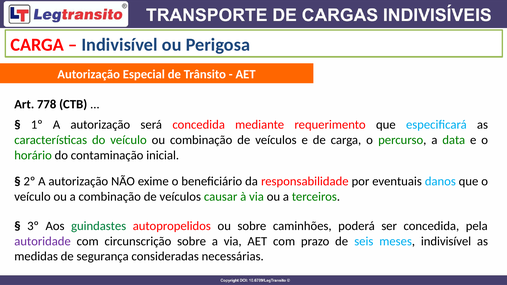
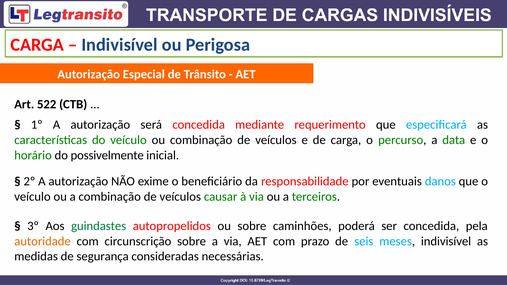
778: 778 -> 522
contaminação: contaminação -> possivelmente
autoridade colour: purple -> orange
